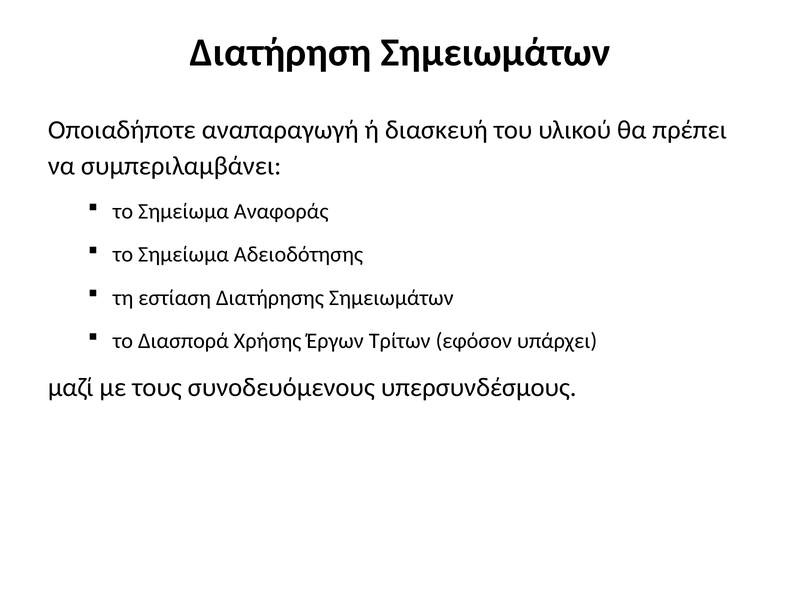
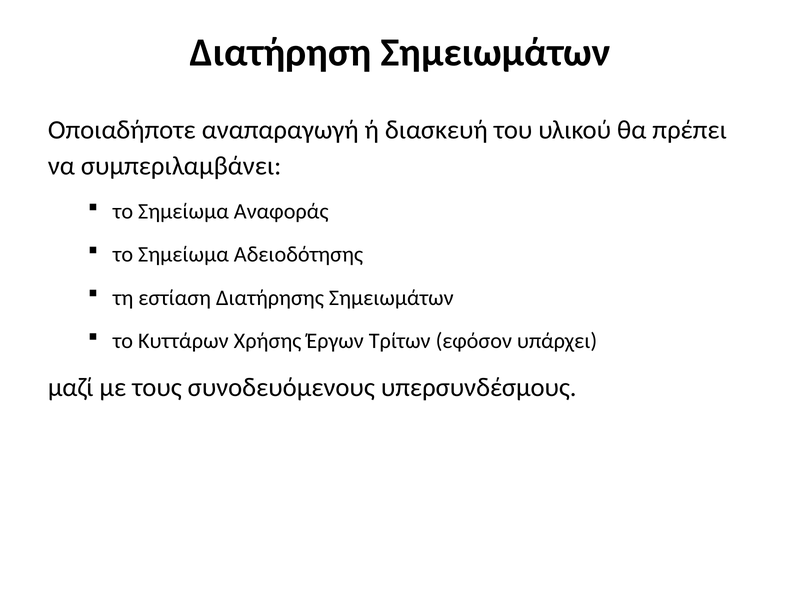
Διασπορά: Διασπορά -> Κυττάρων
